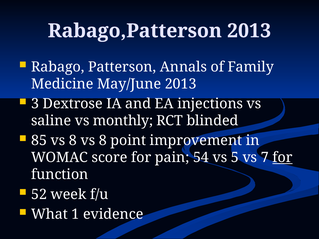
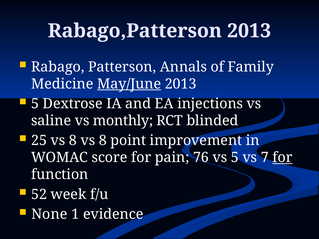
May/June underline: none -> present
3 at (35, 104): 3 -> 5
85: 85 -> 25
54: 54 -> 76
What: What -> None
